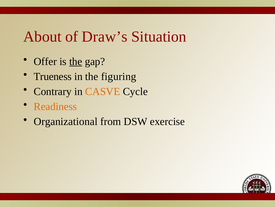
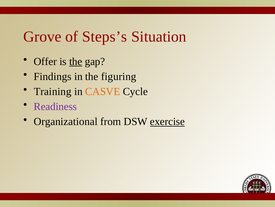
About: About -> Grove
Draw’s: Draw’s -> Steps’s
Trueness: Trueness -> Findings
Contrary: Contrary -> Training
Readiness colour: orange -> purple
exercise underline: none -> present
